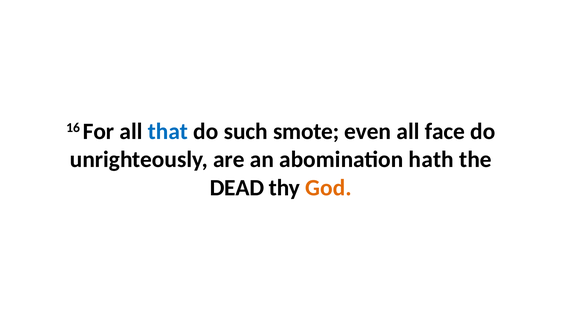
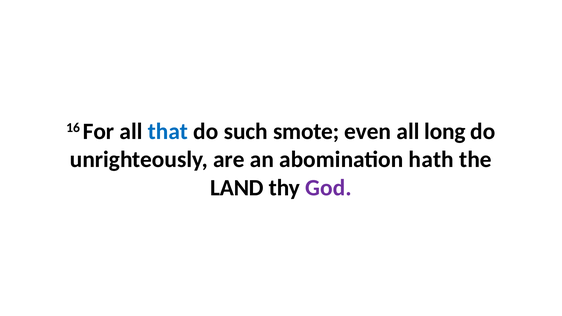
face: face -> long
DEAD: DEAD -> LAND
God colour: orange -> purple
